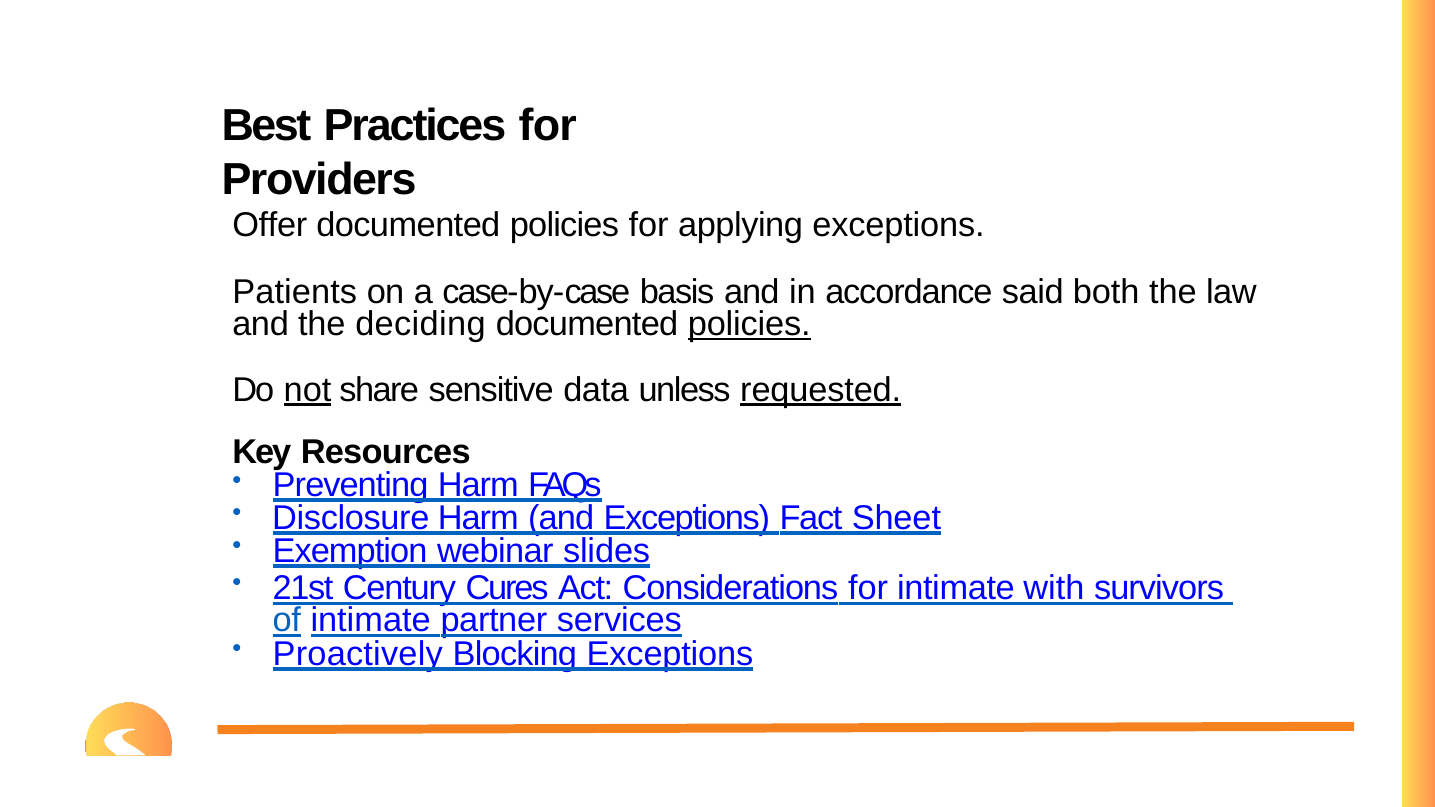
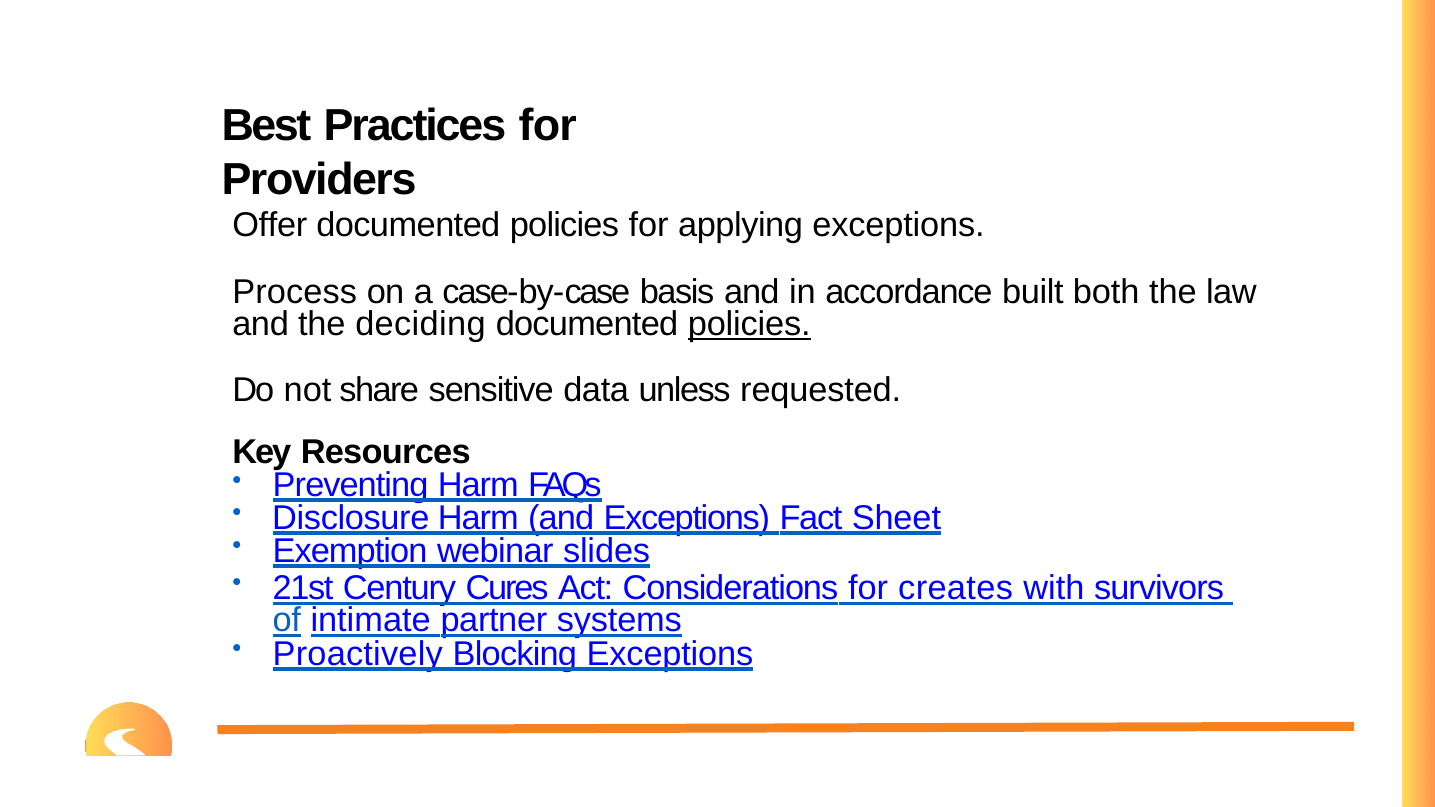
Patients: Patients -> Process
said: said -> built
not underline: present -> none
requested underline: present -> none
for intimate: intimate -> creates
services: services -> systems
